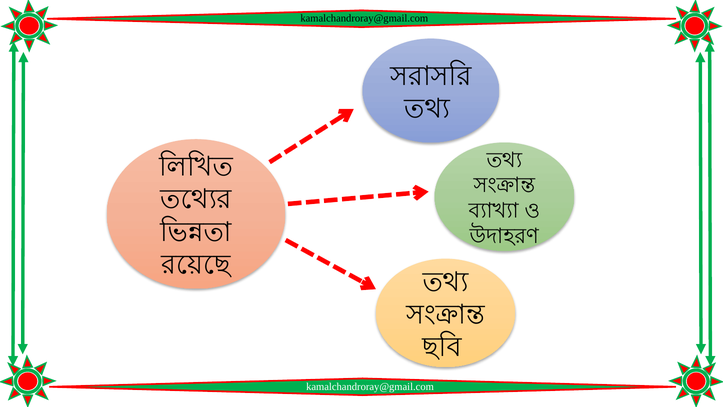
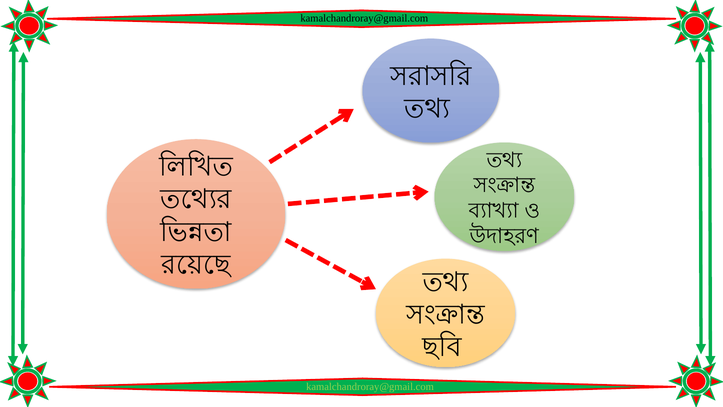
kamalchandroray@gmail.com at (370, 387) colour: white -> light green
